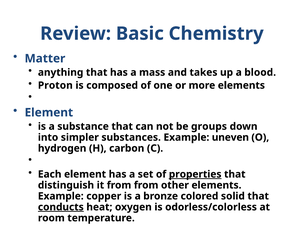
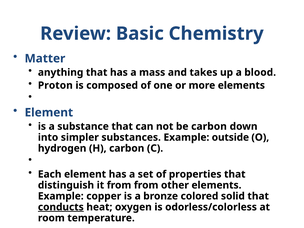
be groups: groups -> carbon
uneven: uneven -> outside
properties underline: present -> none
